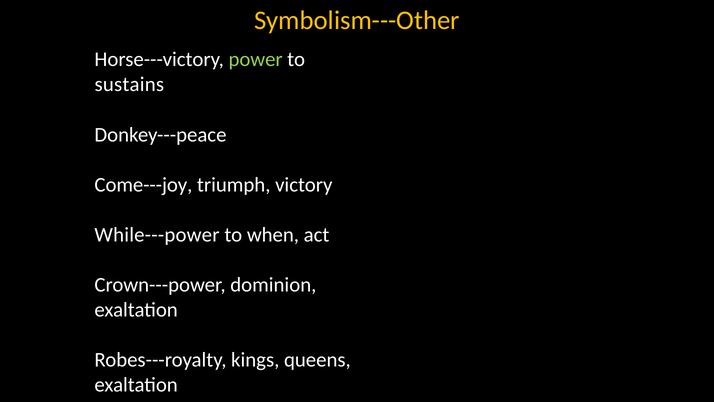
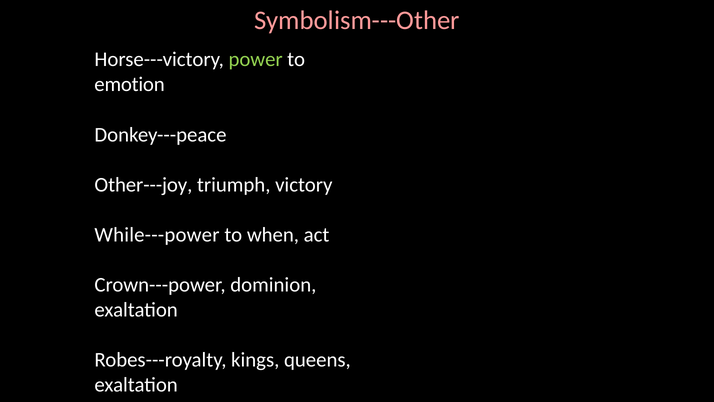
Symbolism---Other colour: yellow -> pink
sustains: sustains -> emotion
Come---joy: Come---joy -> Other---joy
